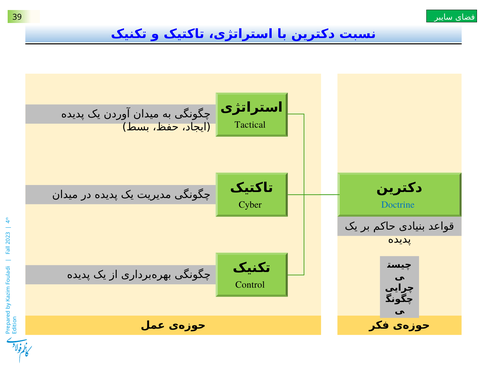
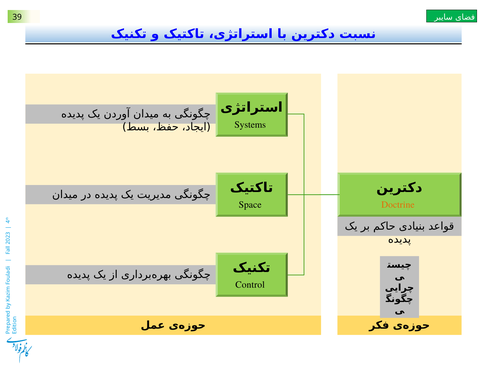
Tactical: Tactical -> Systems
Cyber: Cyber -> Space
Doctrine colour: blue -> orange
